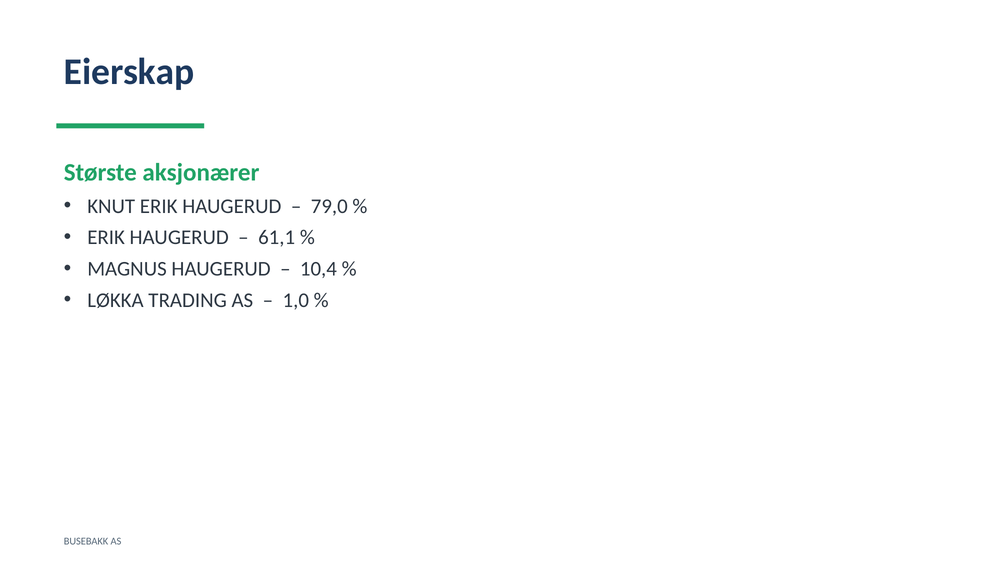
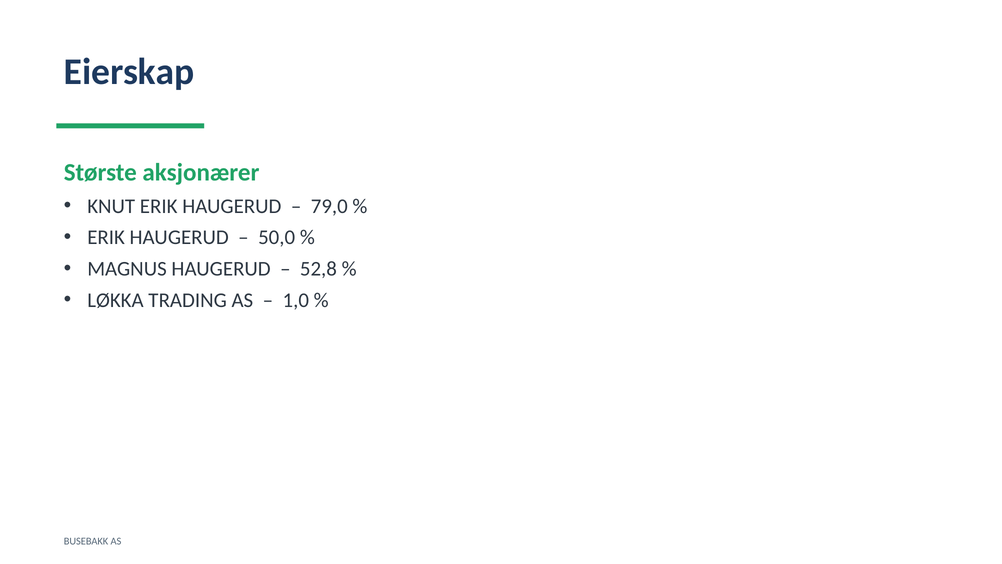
61,1: 61,1 -> 50,0
10,4: 10,4 -> 52,8
